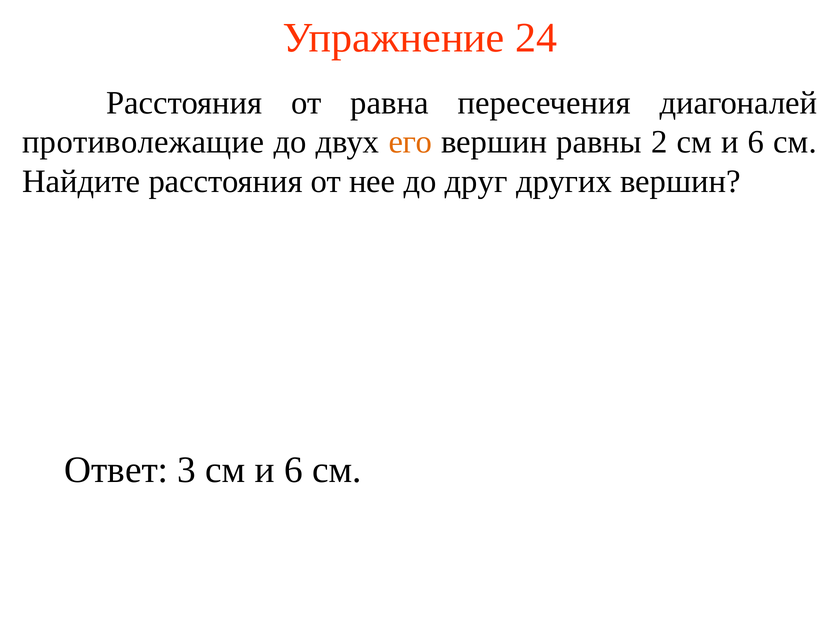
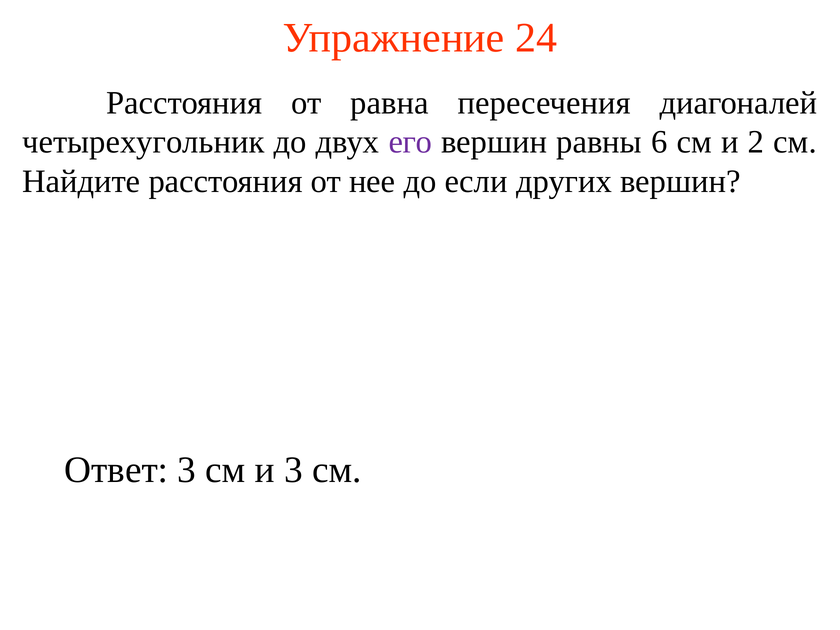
противолежащие: противолежащие -> четырехугольник
его colour: orange -> purple
2: 2 -> 6
6 at (756, 142): 6 -> 2
друг: друг -> если
3 см и 6: 6 -> 3
